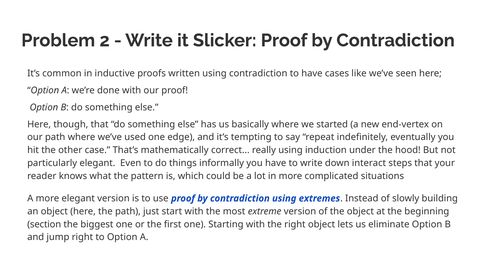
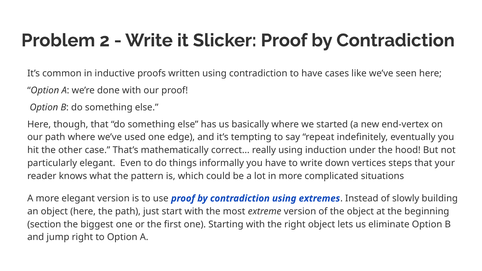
interact: interact -> vertices
